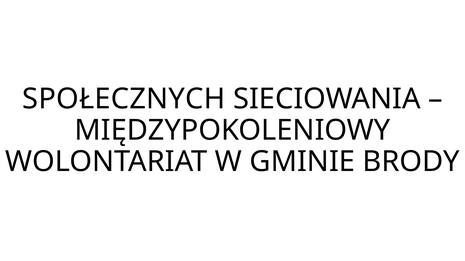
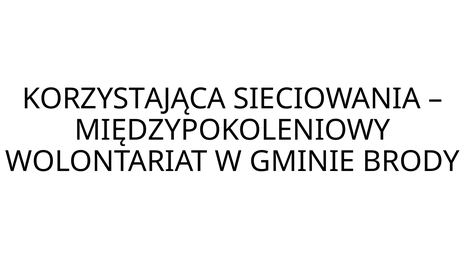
SPOŁECZNYCH: SPOŁECZNYCH -> KORZYSTAJĄCA
